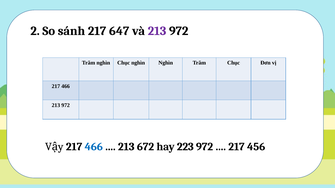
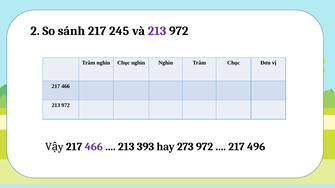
647: 647 -> 245
466 at (94, 147) colour: blue -> purple
672: 672 -> 393
223: 223 -> 273
456: 456 -> 496
